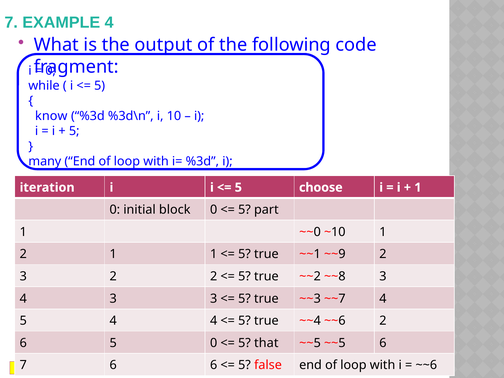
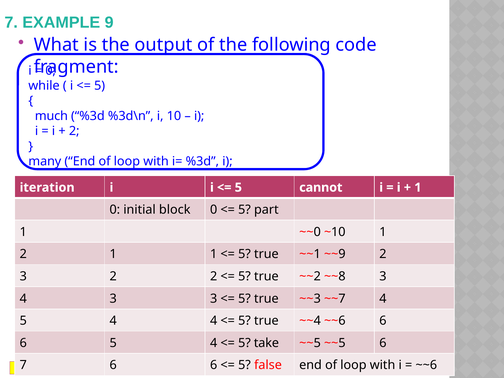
EXAMPLE 4: 4 -> 9
know: know -> much
5 at (74, 131): 5 -> 2
choose: choose -> cannot
~~6 2: 2 -> 6
6 5 0: 0 -> 4
that: that -> take
